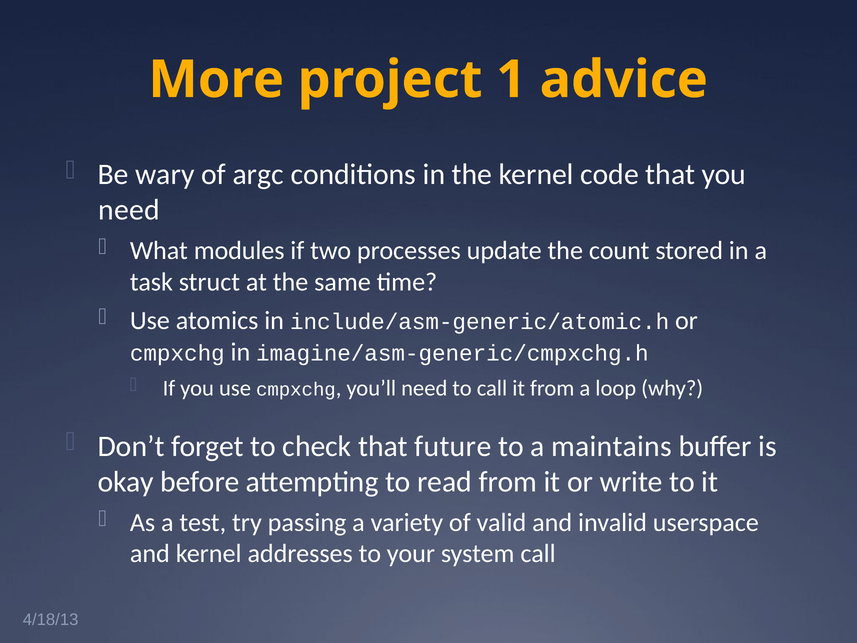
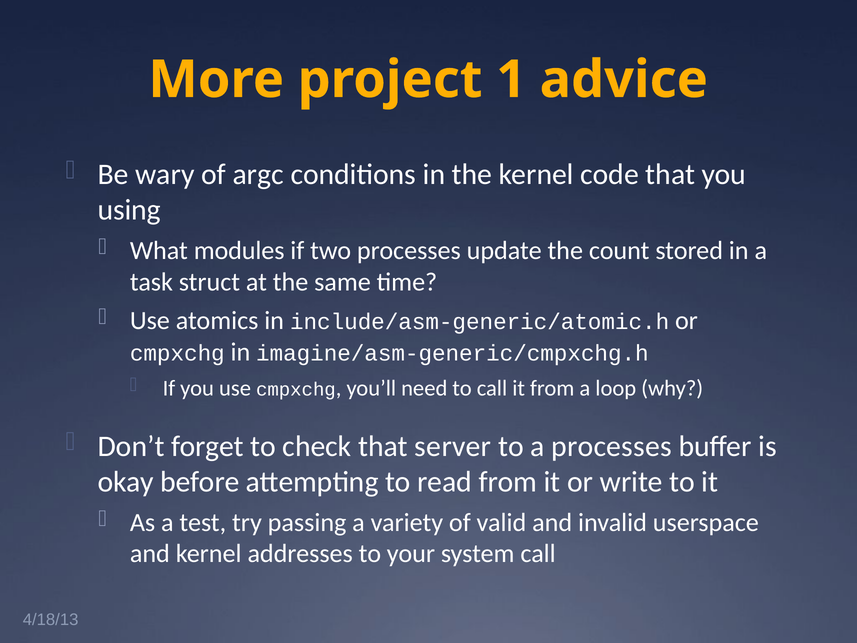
need at (129, 210): need -> using
future: future -> server
a maintains: maintains -> processes
